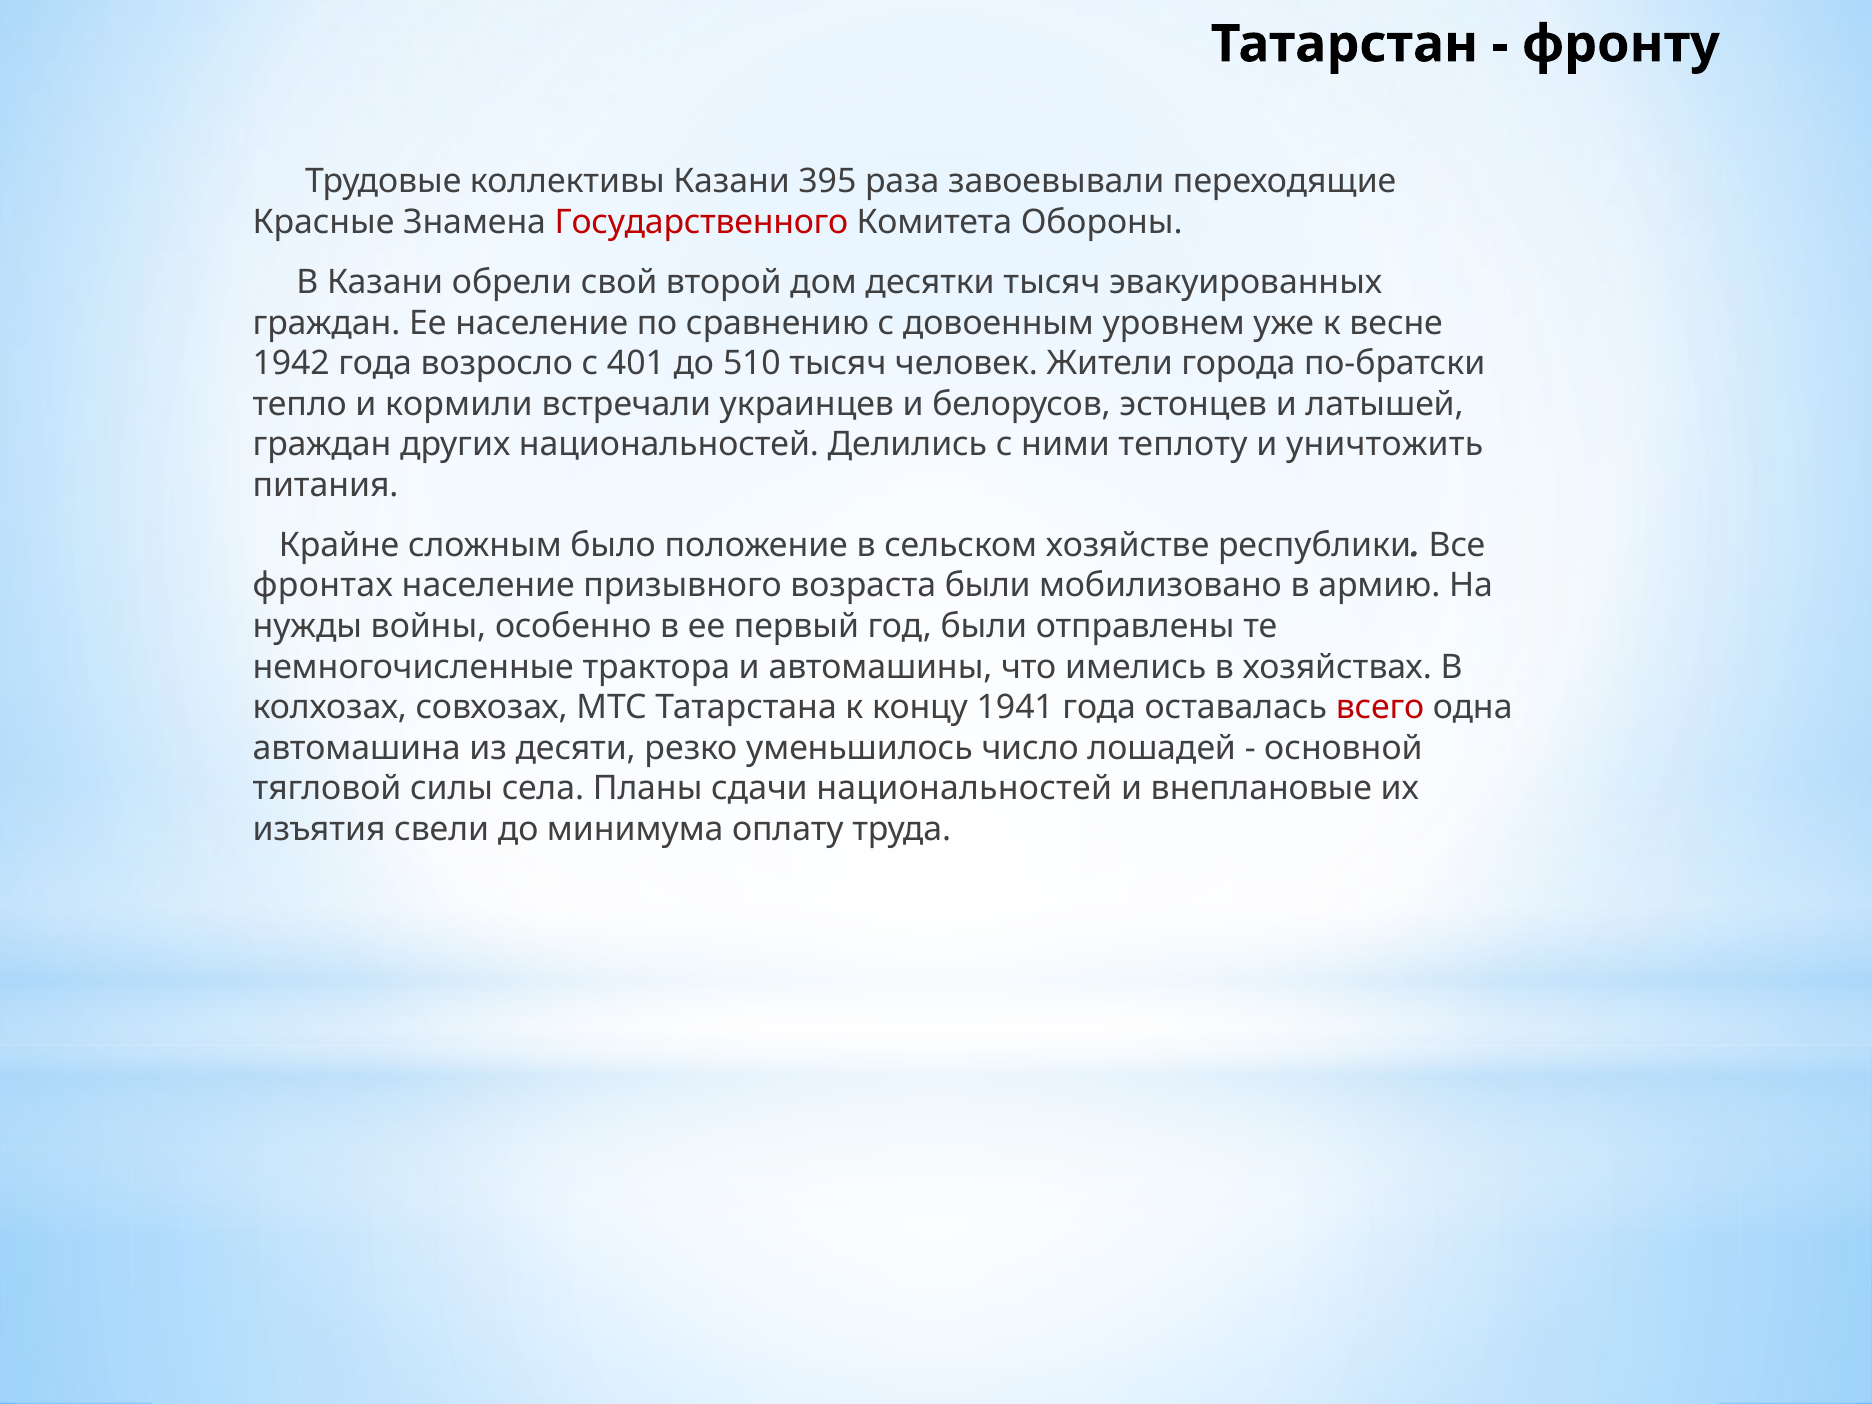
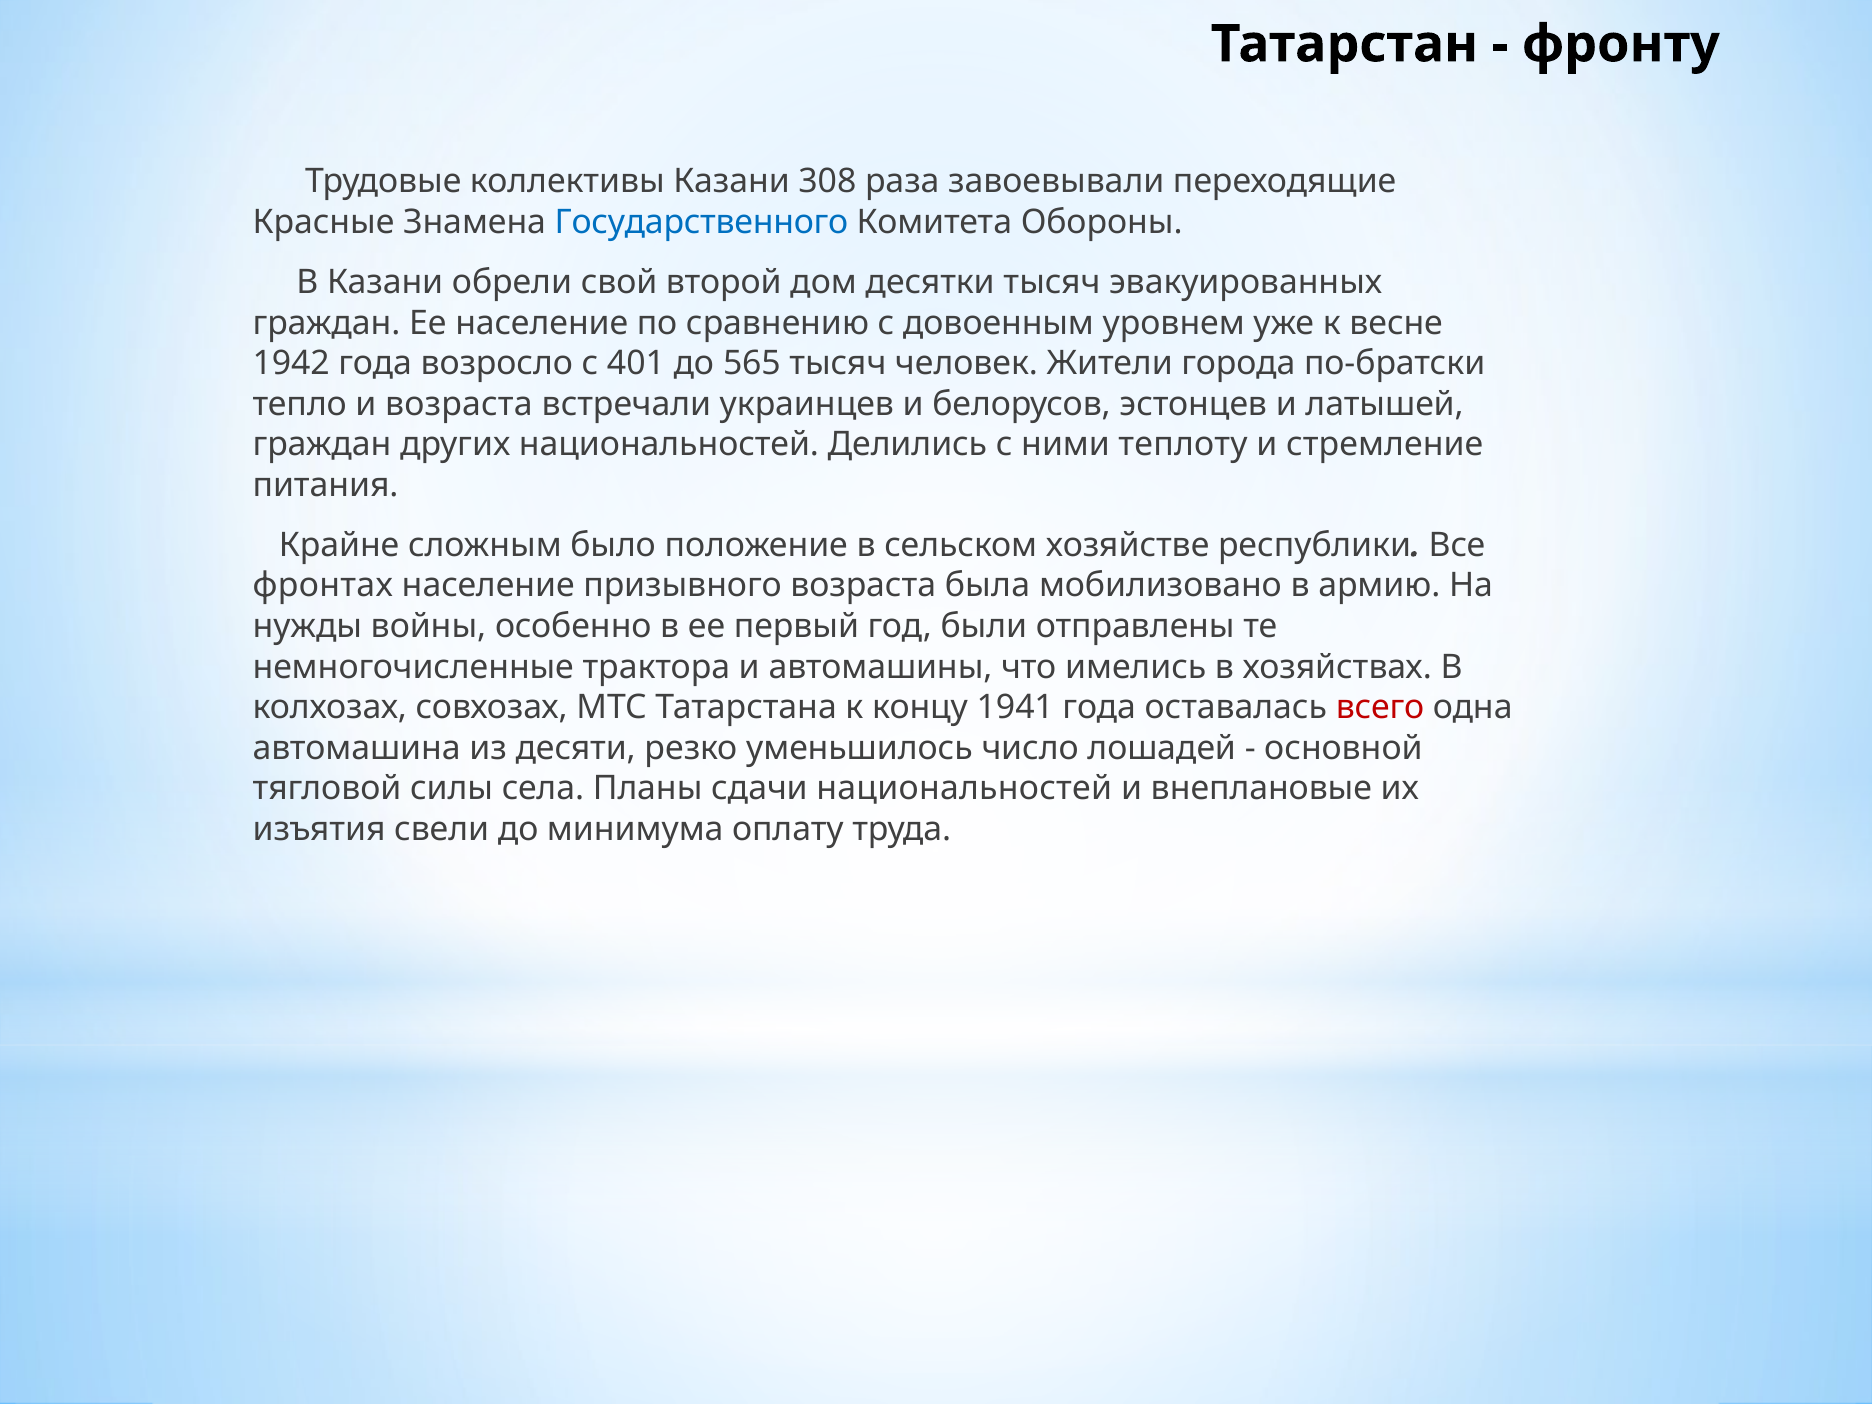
395: 395 -> 308
Государственного colour: red -> blue
510: 510 -> 565
и кормили: кормили -> возраста
уничтожить: уничтожить -> стремление
возраста были: были -> была
